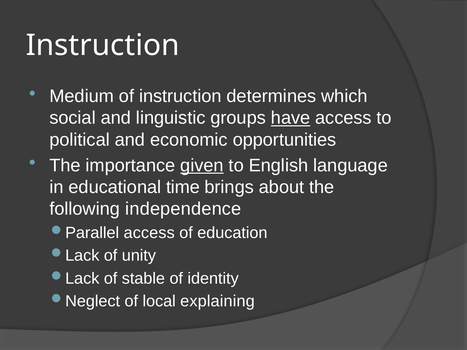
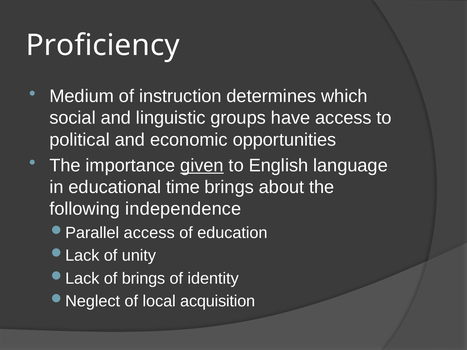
Instruction at (103, 45): Instruction -> Proficiency
have underline: present -> none
of stable: stable -> brings
explaining: explaining -> acquisition
